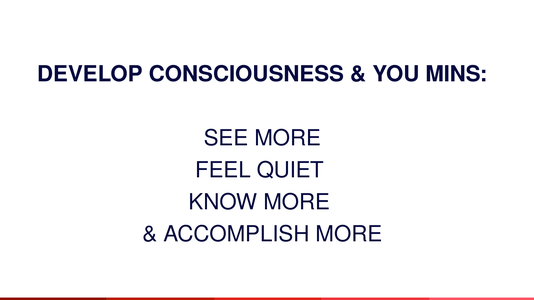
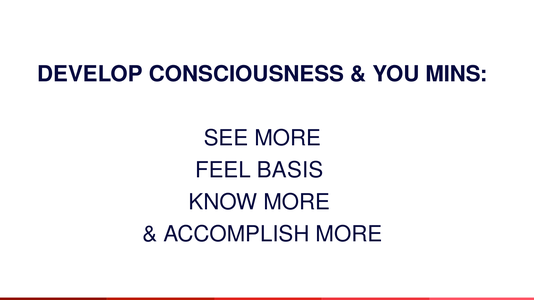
QUIET: QUIET -> BASIS
